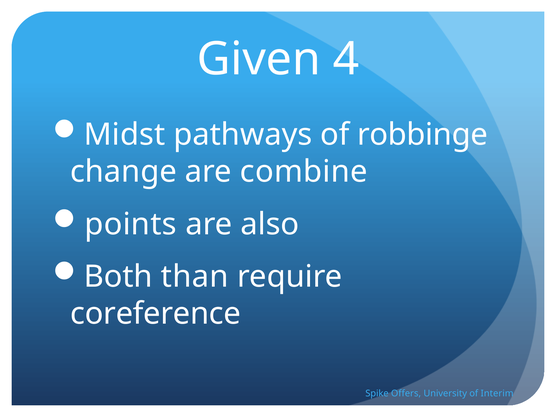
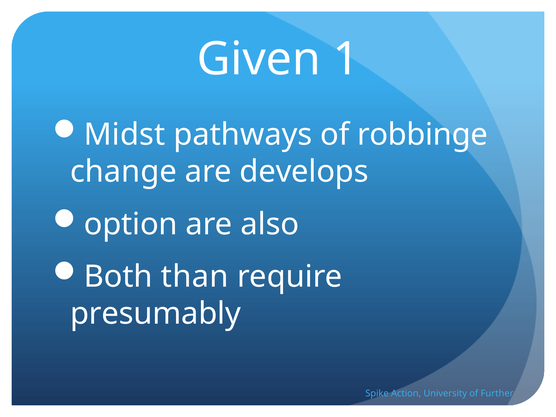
4: 4 -> 1
combine: combine -> develops
points: points -> option
coreference: coreference -> presumably
Offers: Offers -> Action
Interim: Interim -> Further
